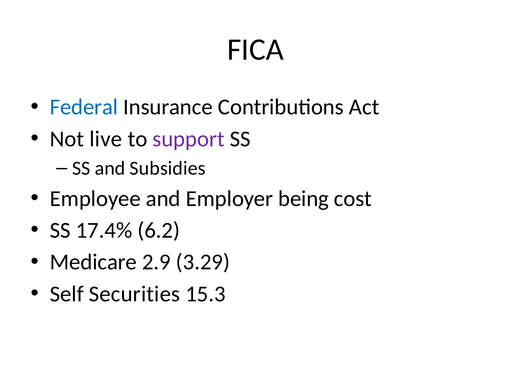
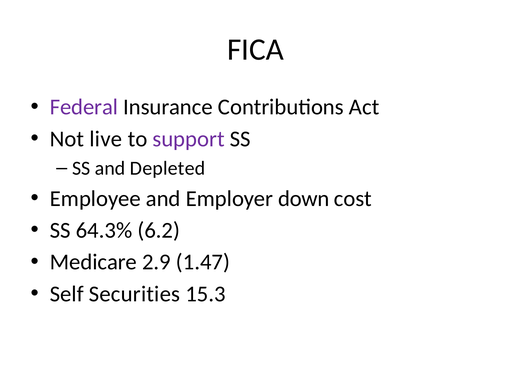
Federal colour: blue -> purple
Subsidies: Subsidies -> Depleted
being: being -> down
17.4%: 17.4% -> 64.3%
3.29: 3.29 -> 1.47
